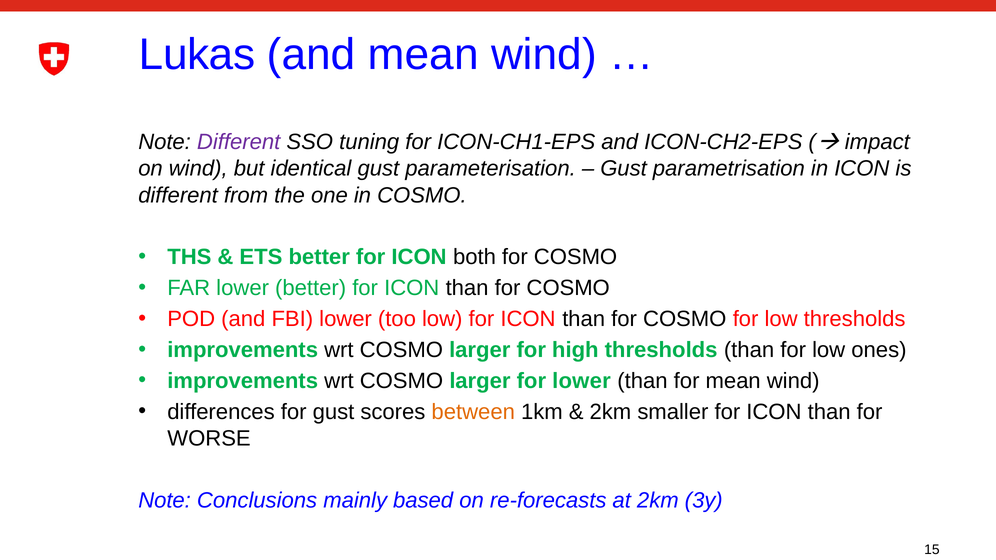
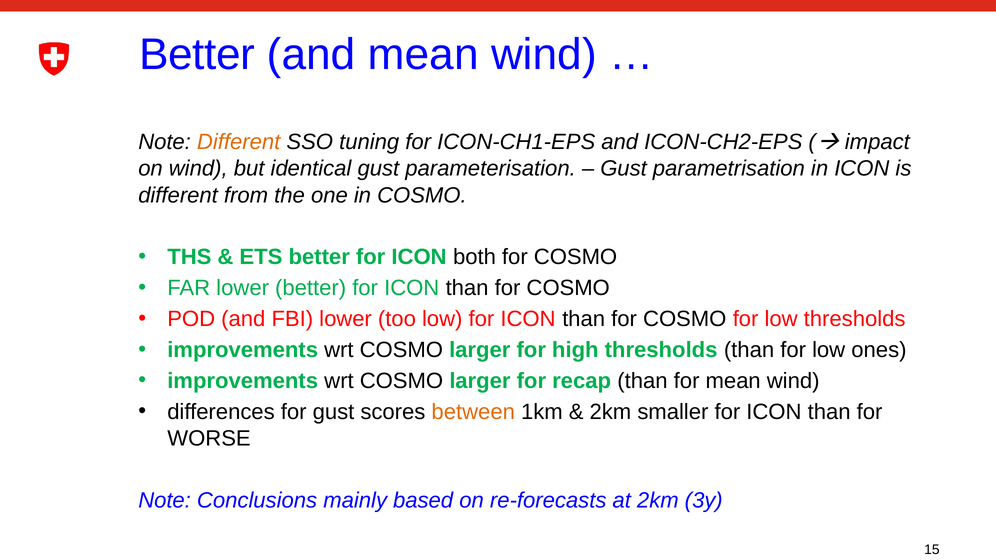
Lukas at (197, 55): Lukas -> Better
Different at (239, 142) colour: purple -> orange
for lower: lower -> recap
